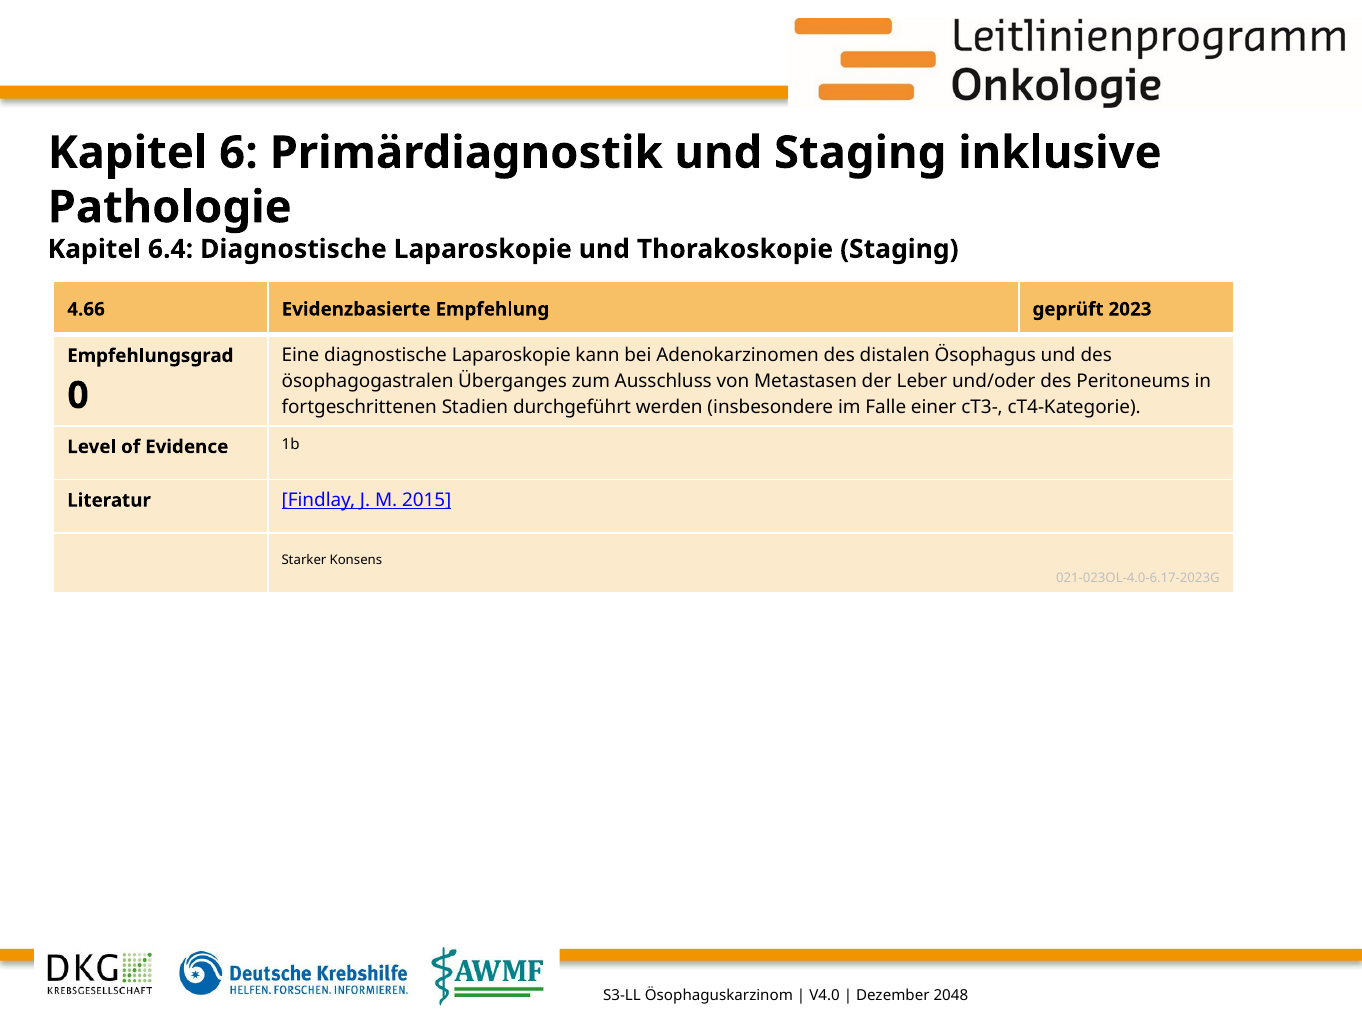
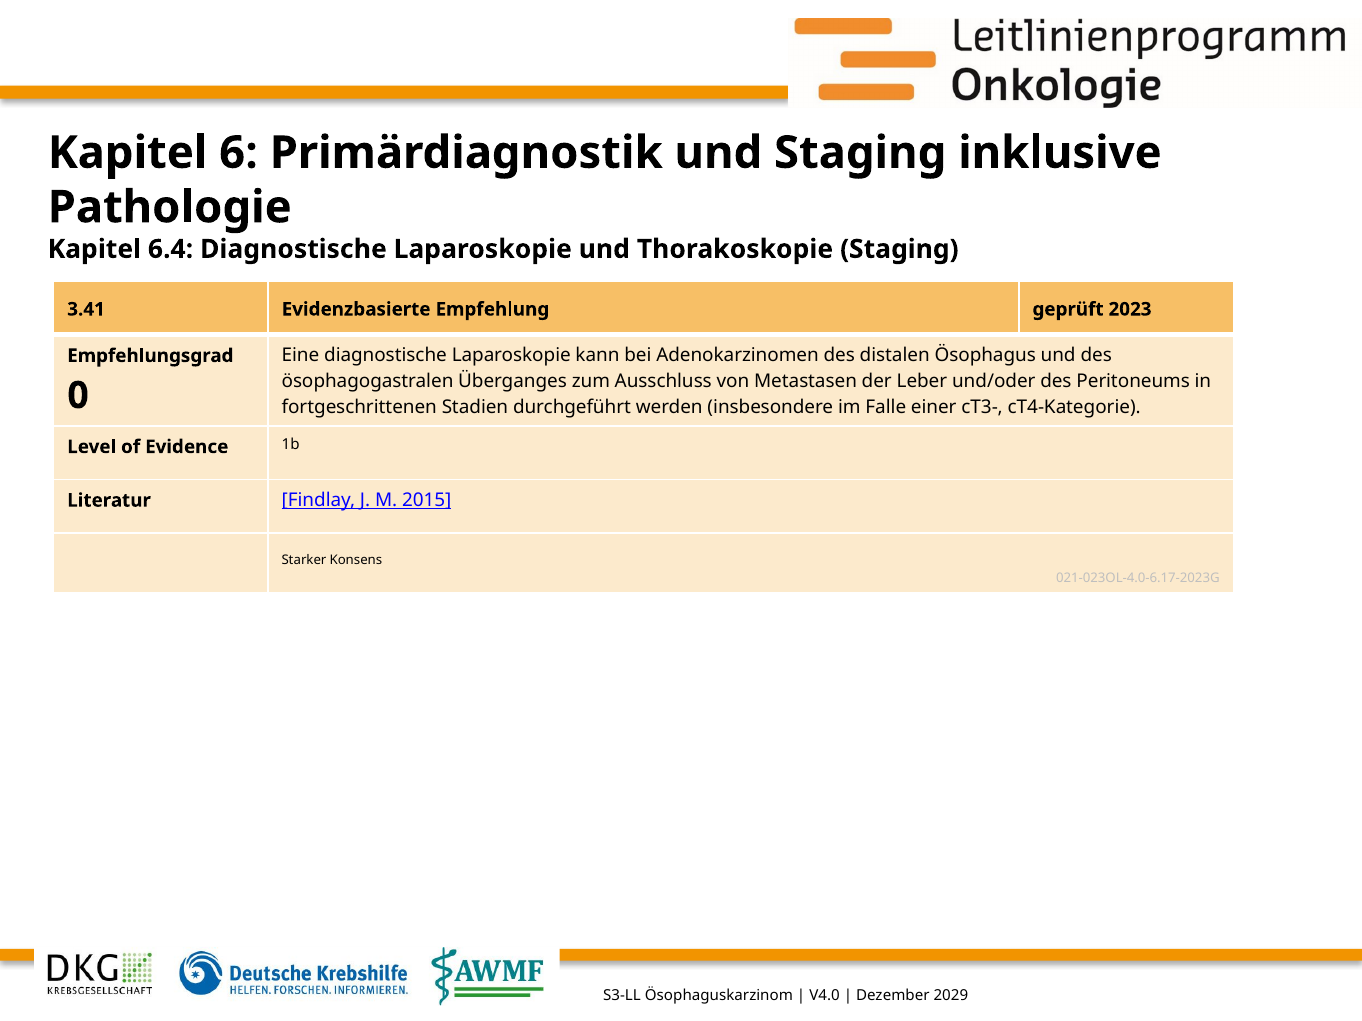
4.66: 4.66 -> 3.41
2048: 2048 -> 2029
